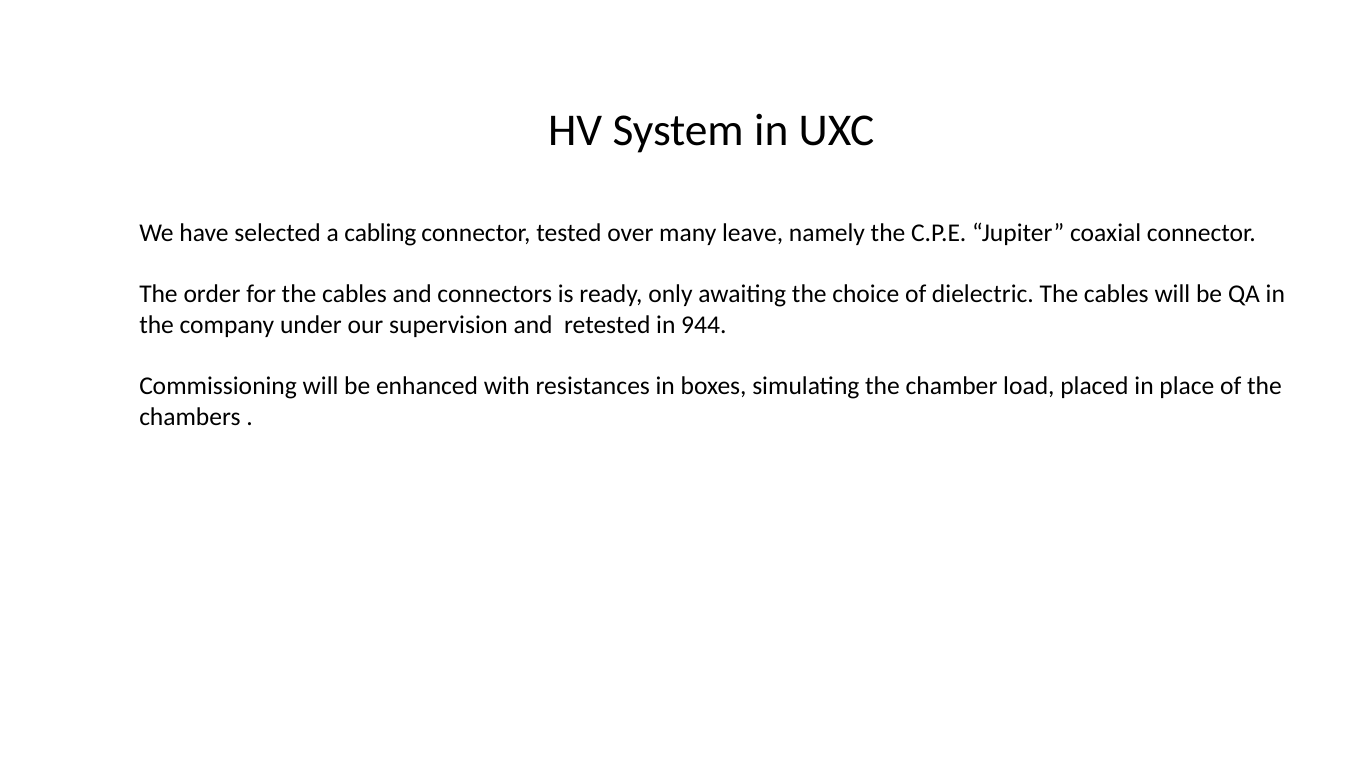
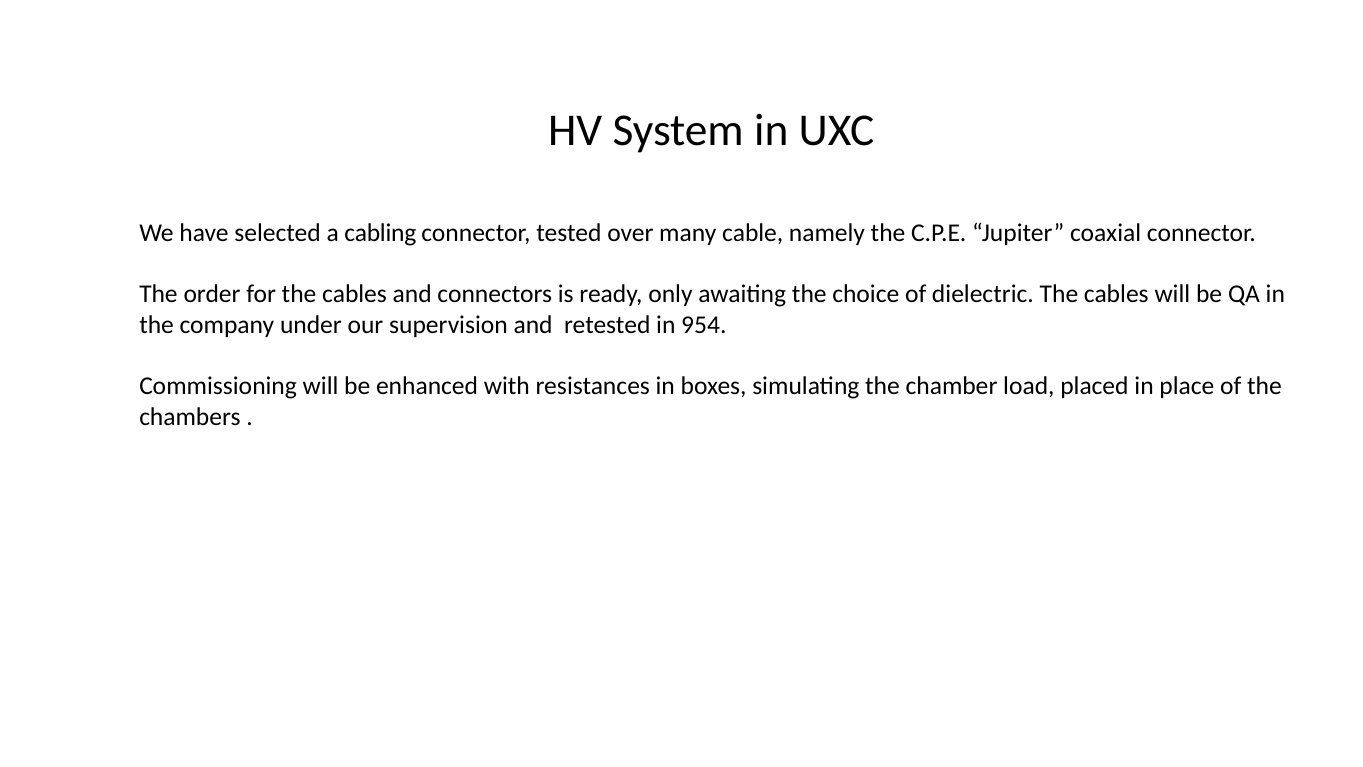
leave: leave -> cable
944: 944 -> 954
